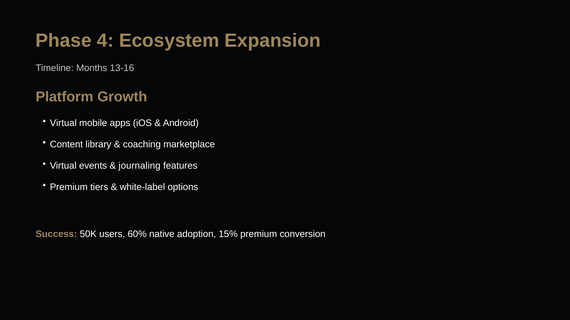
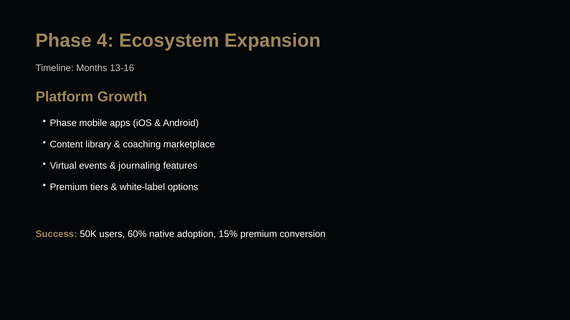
Virtual at (63, 123): Virtual -> Phase
